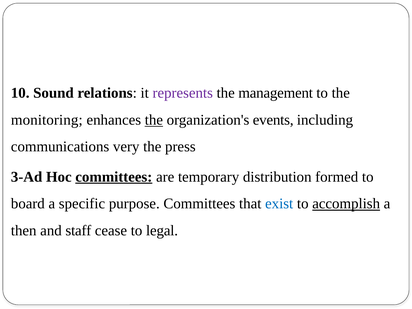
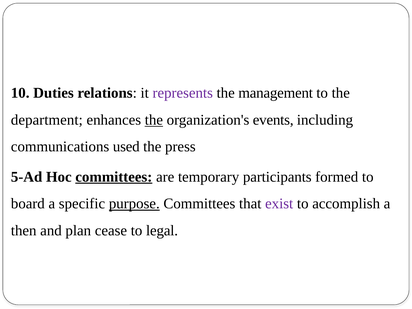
Sound: Sound -> Duties
monitoring: monitoring -> department
very: very -> used
3-Ad: 3-Ad -> 5-Ad
distribution: distribution -> participants
purpose underline: none -> present
exist colour: blue -> purple
accomplish underline: present -> none
staff: staff -> plan
